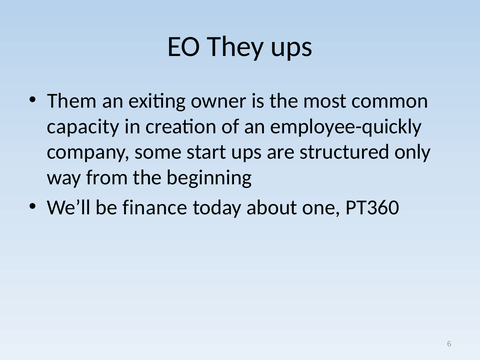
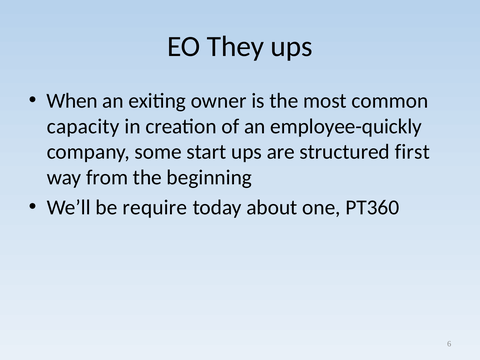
Them: Them -> When
only: only -> first
finance: finance -> require
